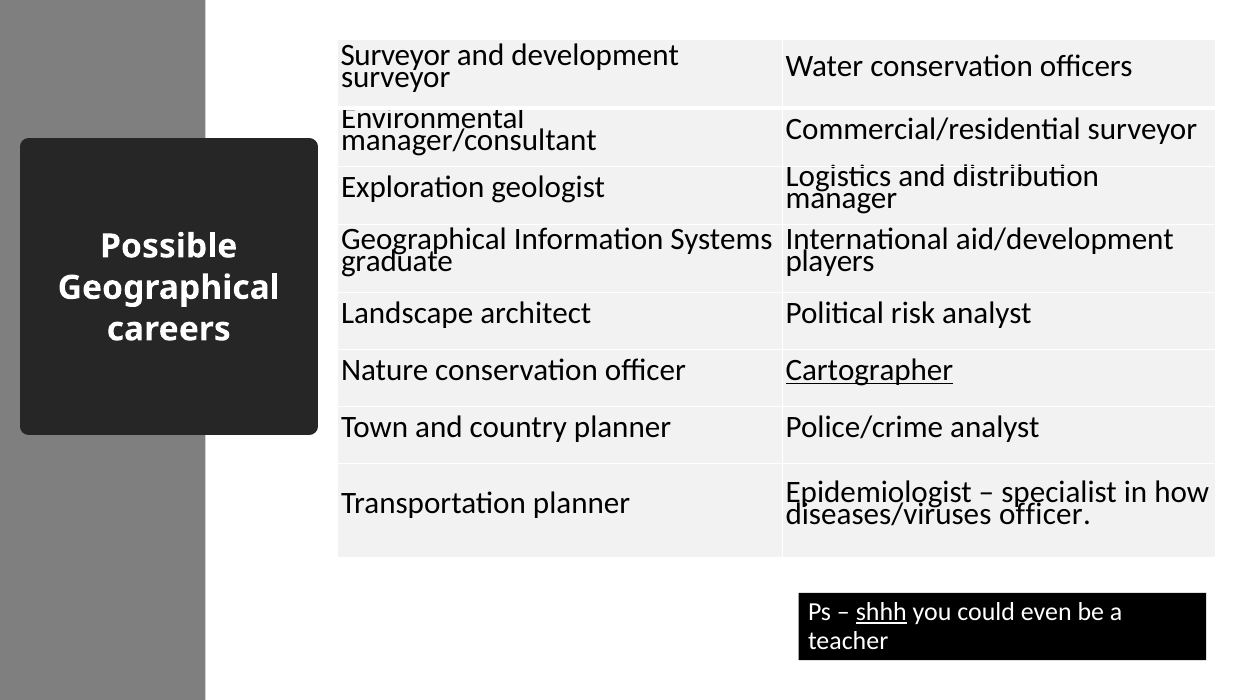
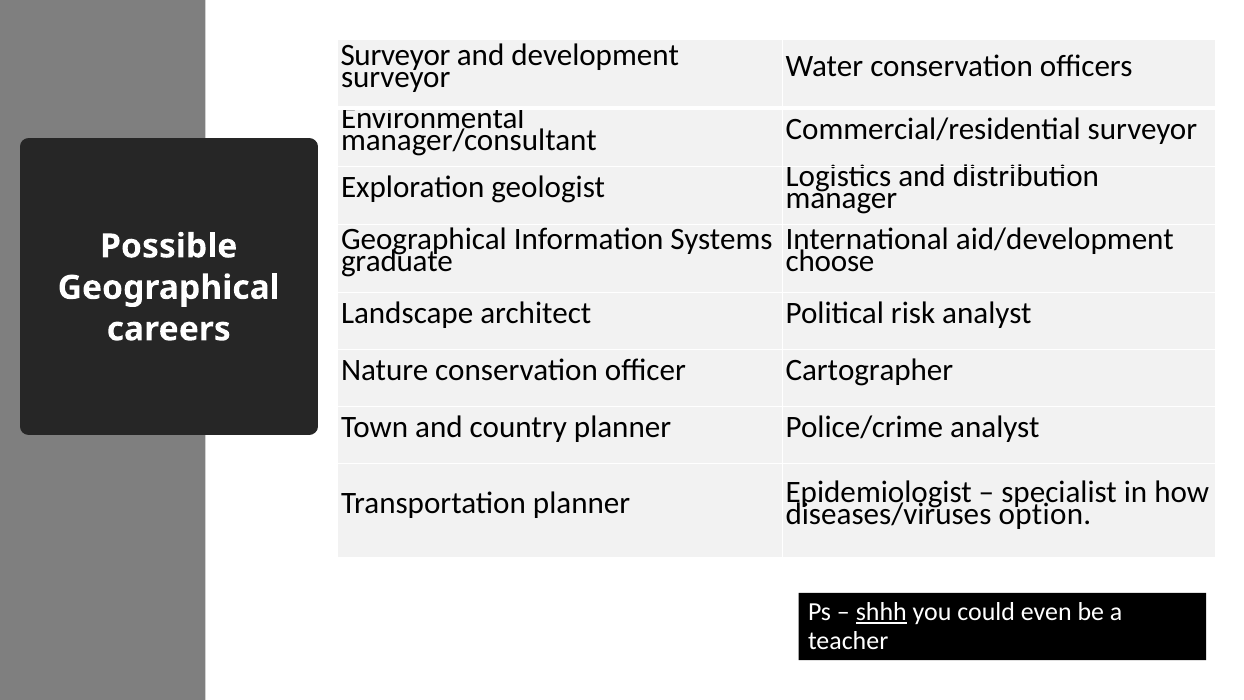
players: players -> choose
Cartographer underline: present -> none
diseases/viruses officer: officer -> option
